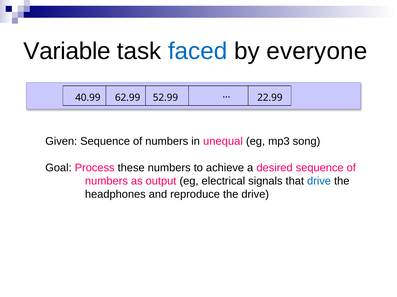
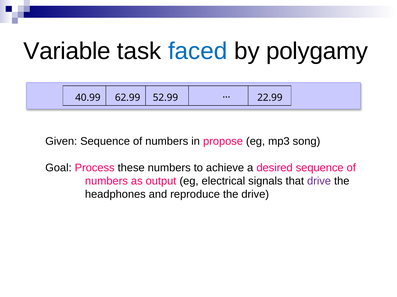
everyone: everyone -> polygamy
unequal: unequal -> propose
drive at (319, 181) colour: blue -> purple
